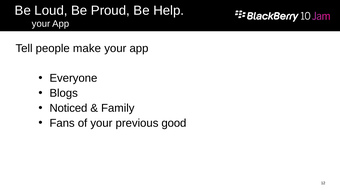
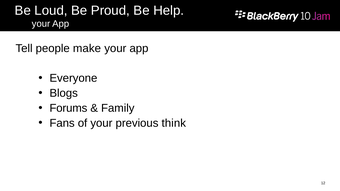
Noticed: Noticed -> Forums
good: good -> think
